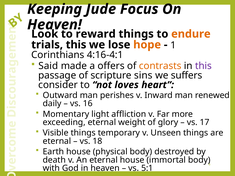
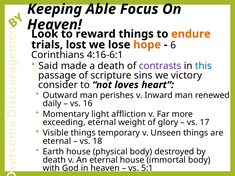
Jude: Jude -> Able
trials this: this -> lost
1 at (173, 45): 1 -> 6
4:16-4:1: 4:16-4:1 -> 4:16-6:1
a offers: offers -> death
contrasts colour: orange -> purple
this at (203, 66) colour: purple -> blue
suffers: suffers -> victory
